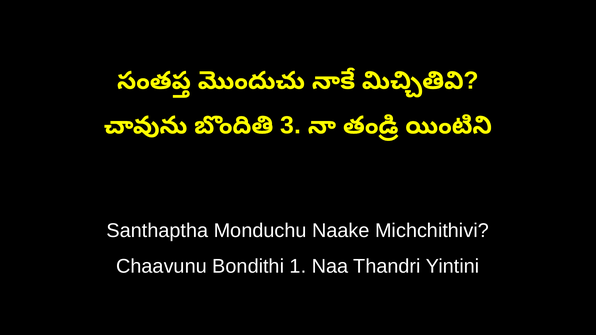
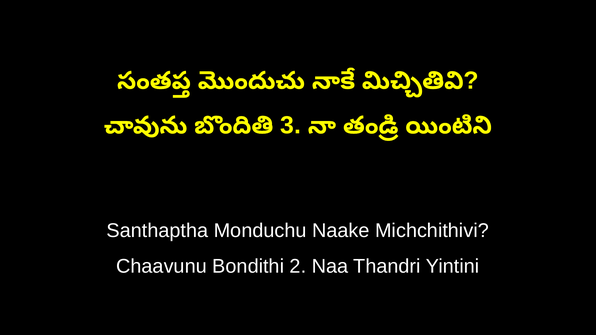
1: 1 -> 2
